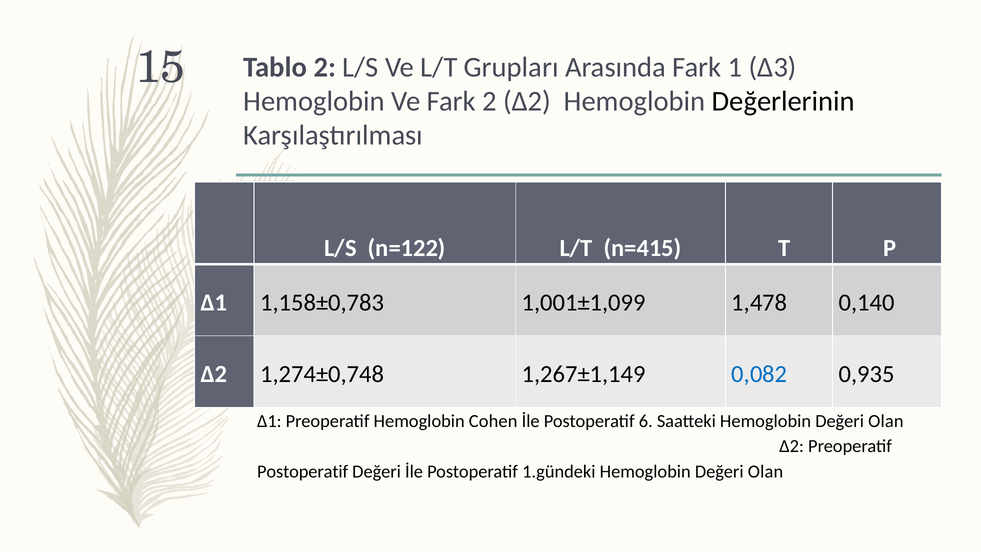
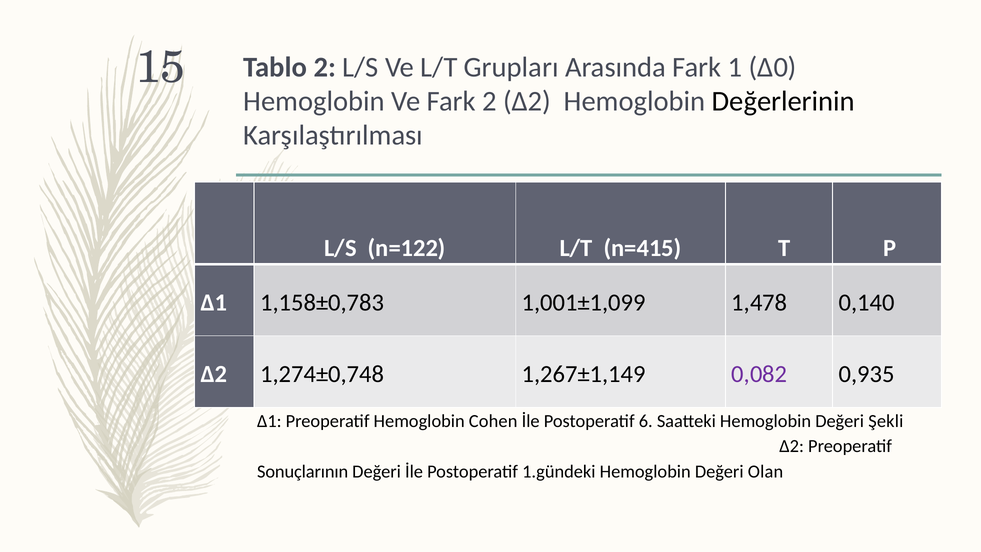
∆3: ∆3 -> ∆0
0,082 colour: blue -> purple
Saatteki Hemoglobin Değeri Olan: Olan -> Şekli
Postoperatif at (303, 472): Postoperatif -> Sonuçlarının
